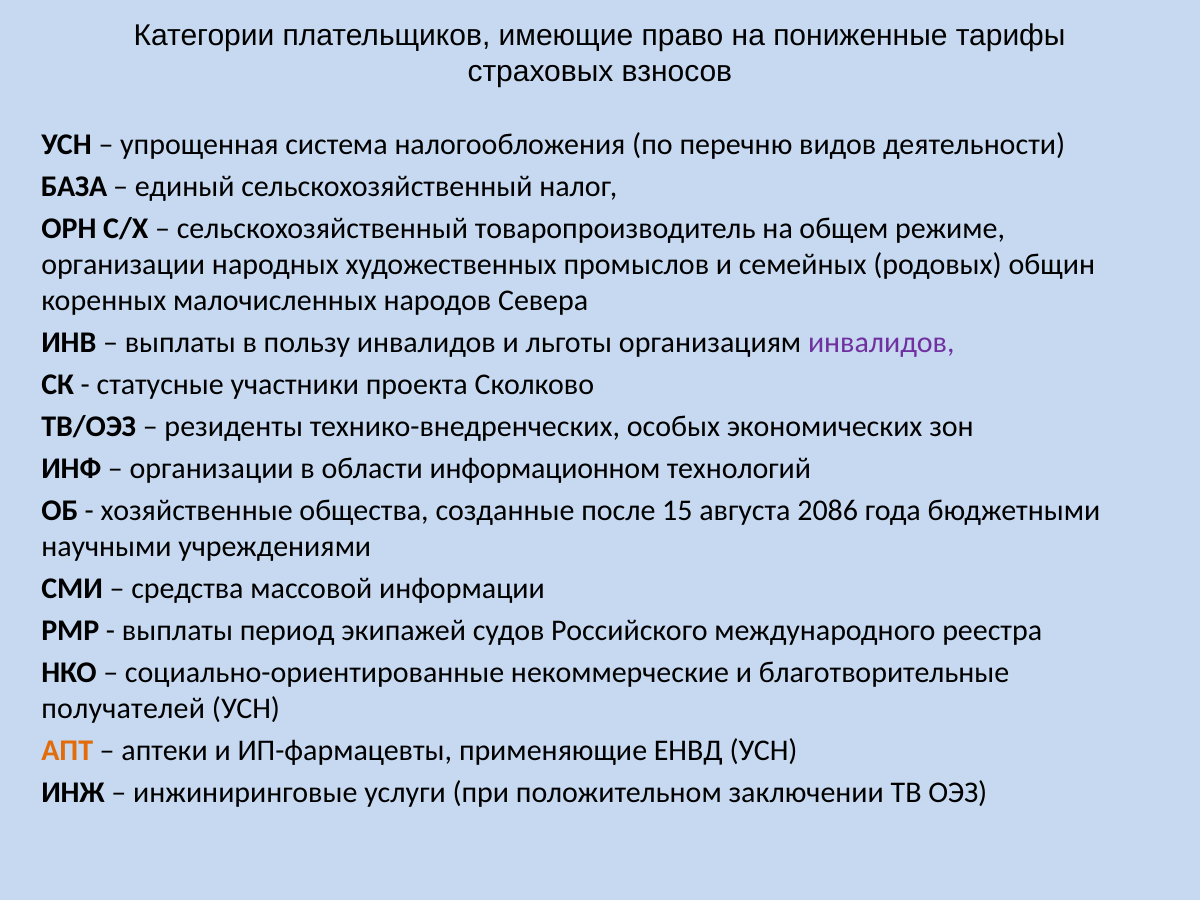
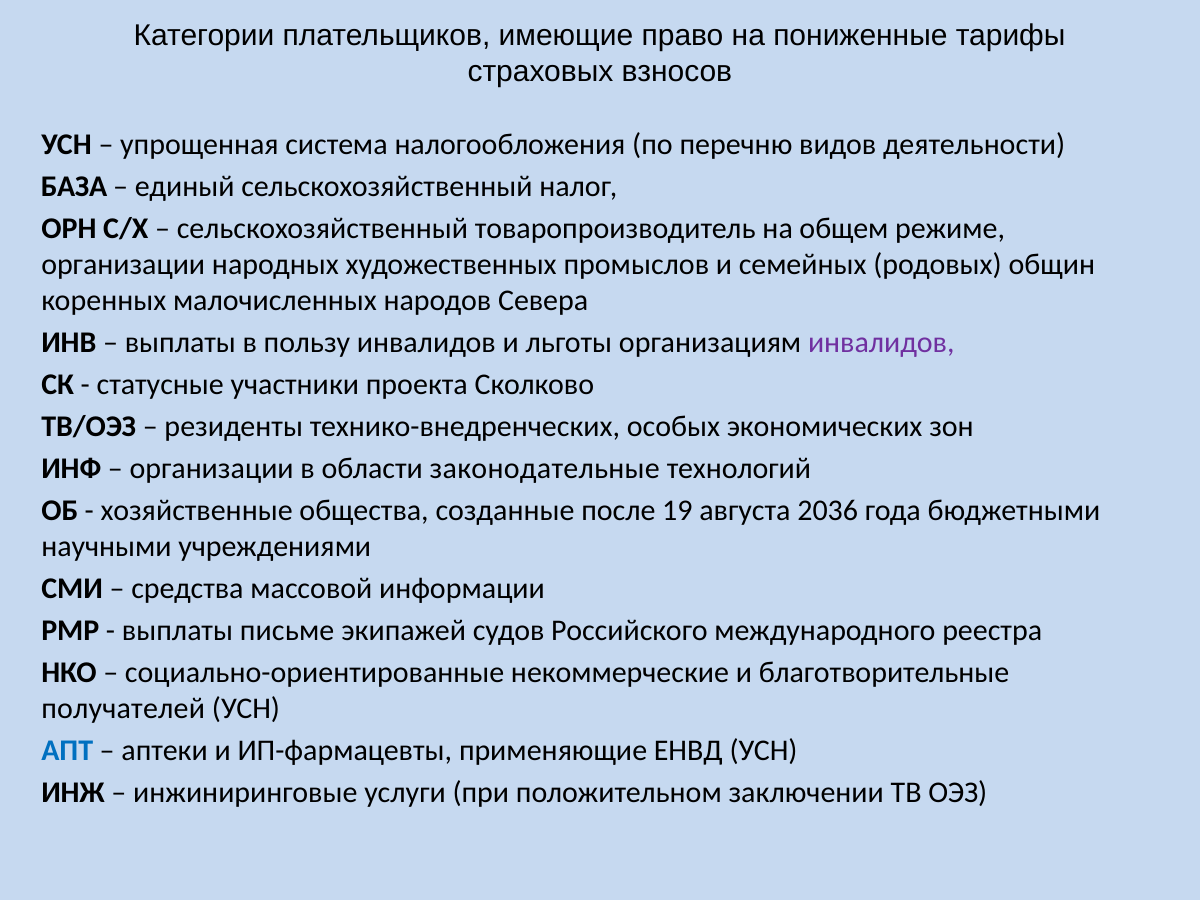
информационном: информационном -> законодательные
15: 15 -> 19
2086: 2086 -> 2036
период: период -> письме
АПТ colour: orange -> blue
